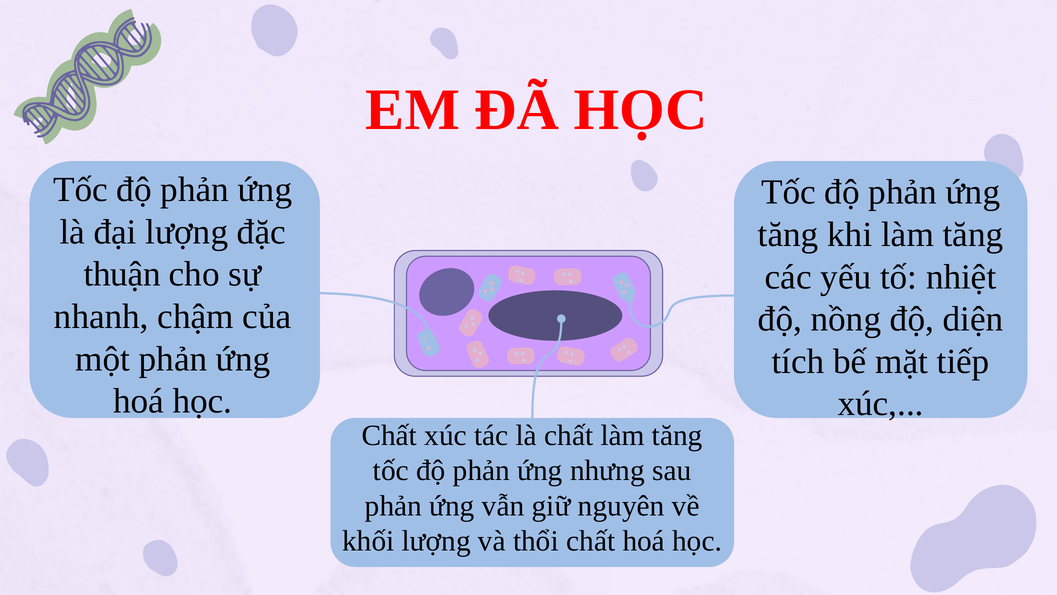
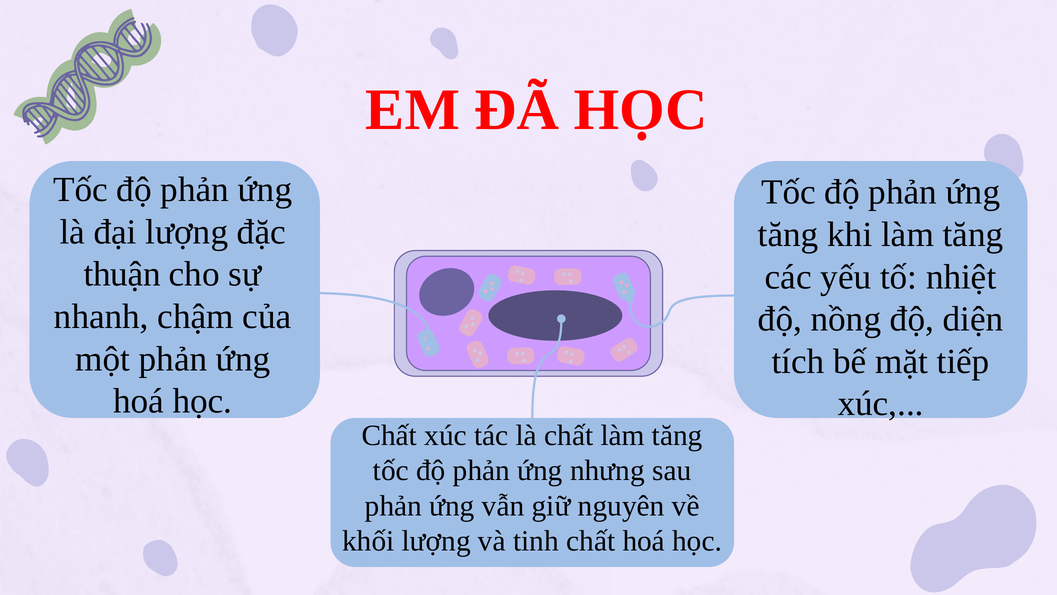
thổi: thổi -> tinh
